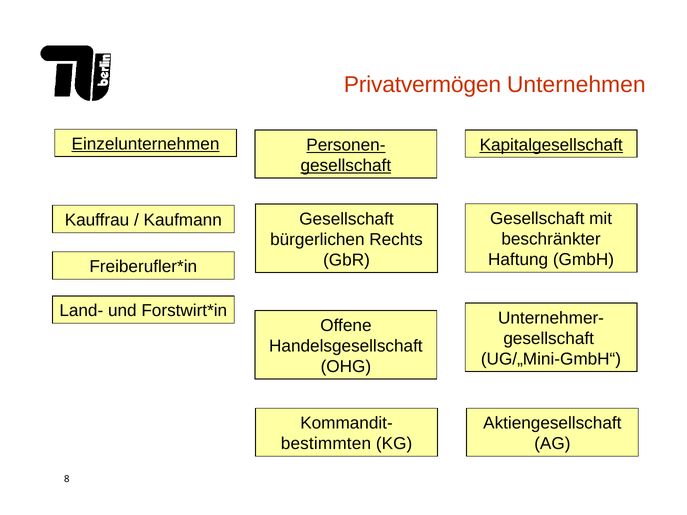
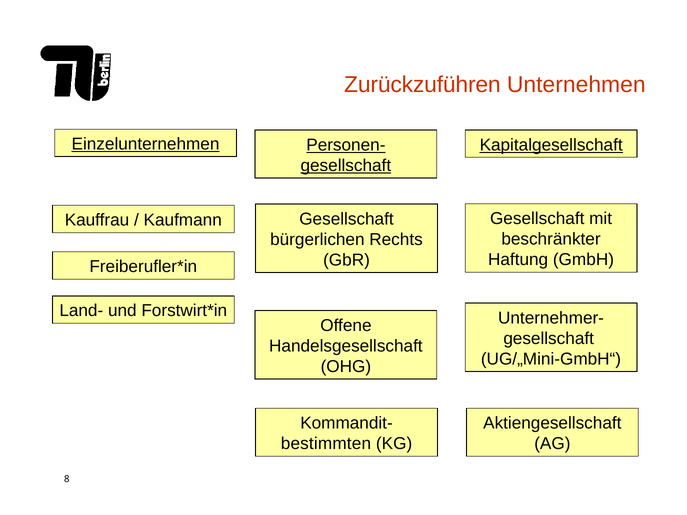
Privatvermögen: Privatvermögen -> Zurückzuführen
